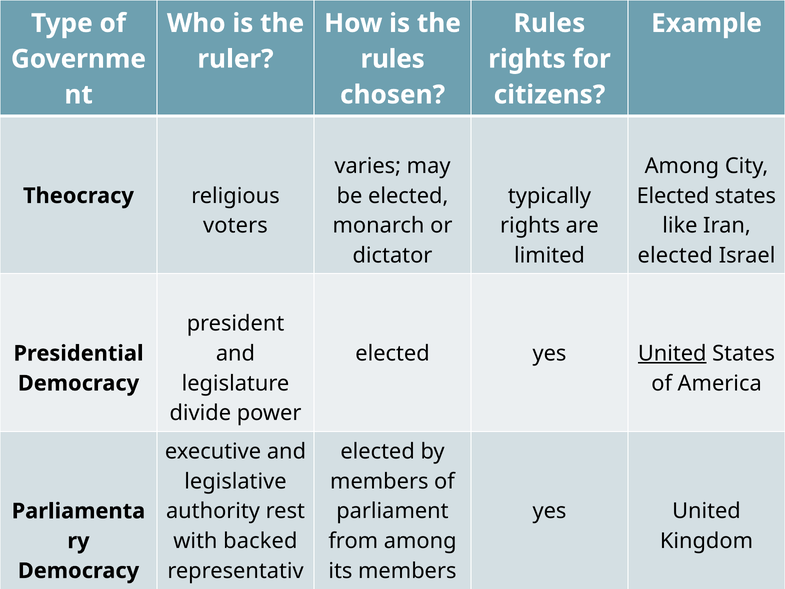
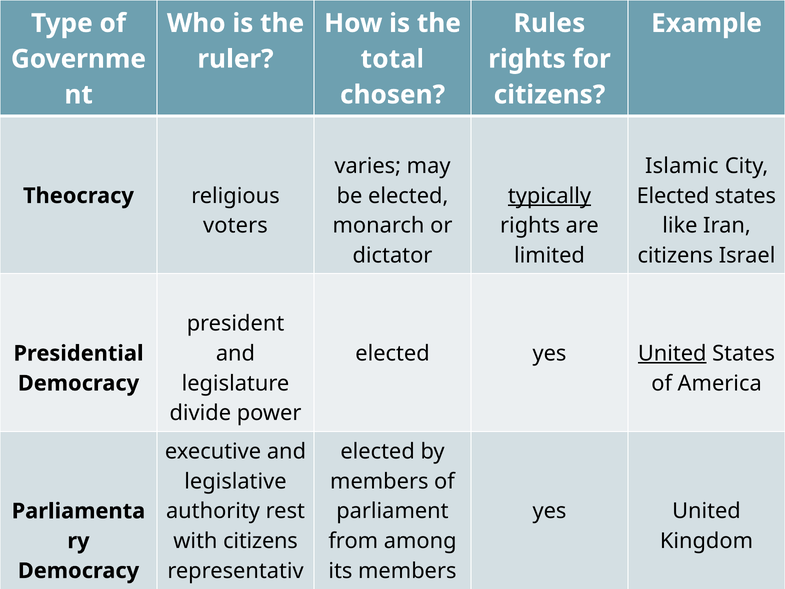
rules at (393, 59): rules -> total
Among at (682, 166): Among -> Islamic
typically underline: none -> present
elected at (675, 255): elected -> citizens
with backed: backed -> citizens
